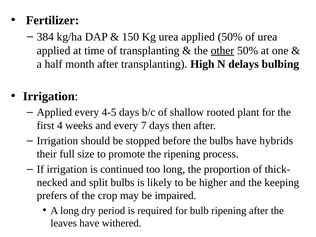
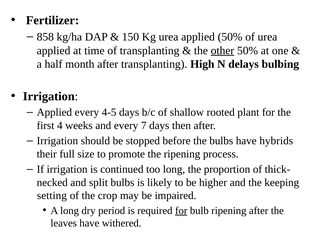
384: 384 -> 858
prefers: prefers -> setting
for at (181, 211) underline: none -> present
